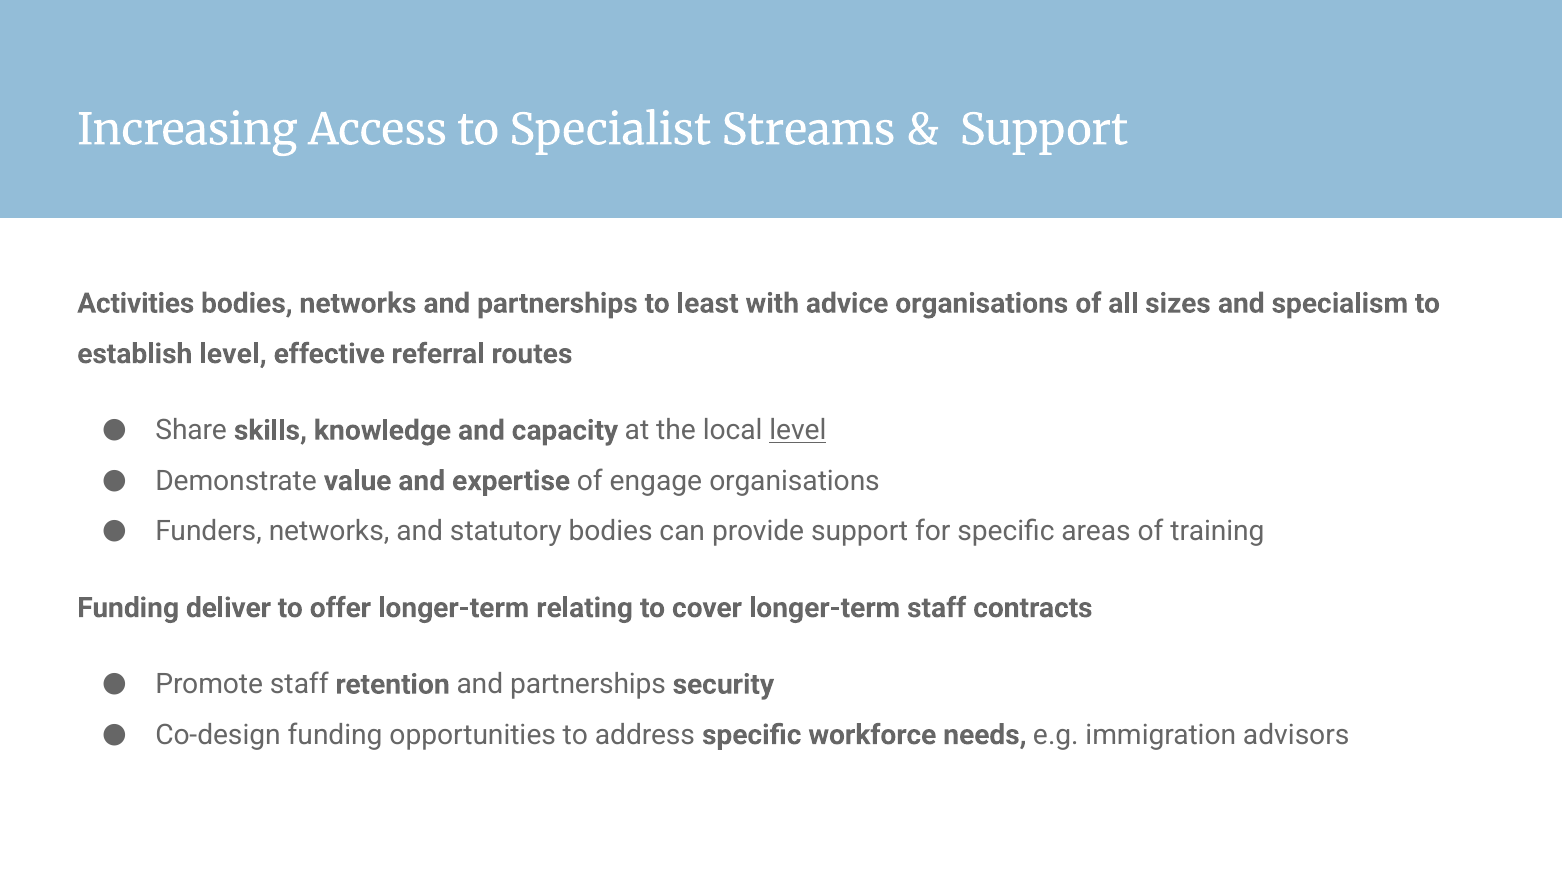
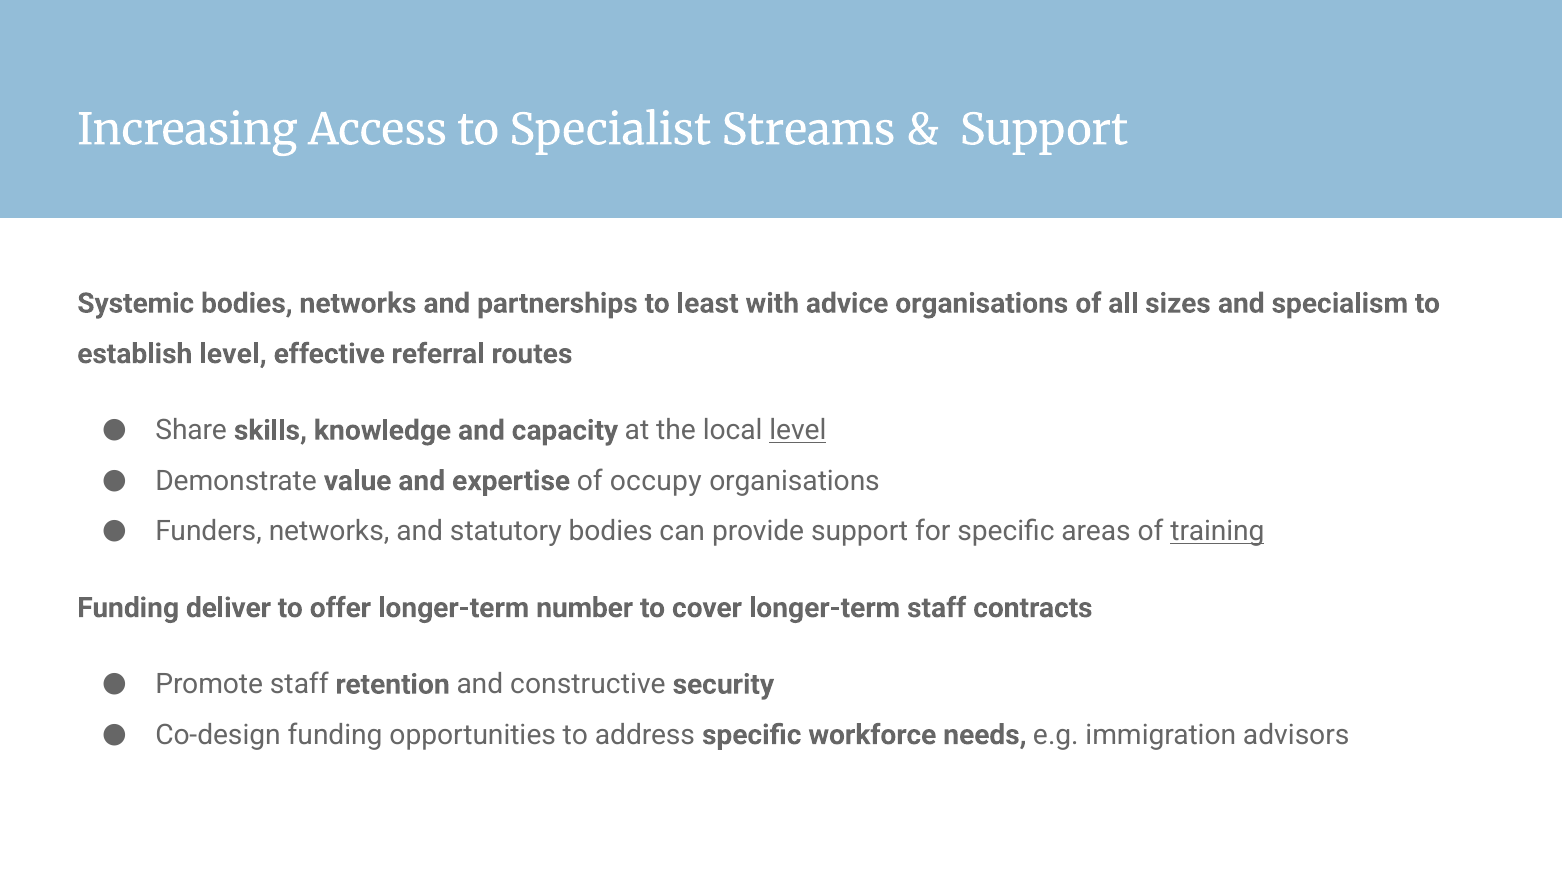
Activities: Activities -> Systemic
engage: engage -> occupy
training underline: none -> present
relating: relating -> number
retention and partnerships: partnerships -> constructive
